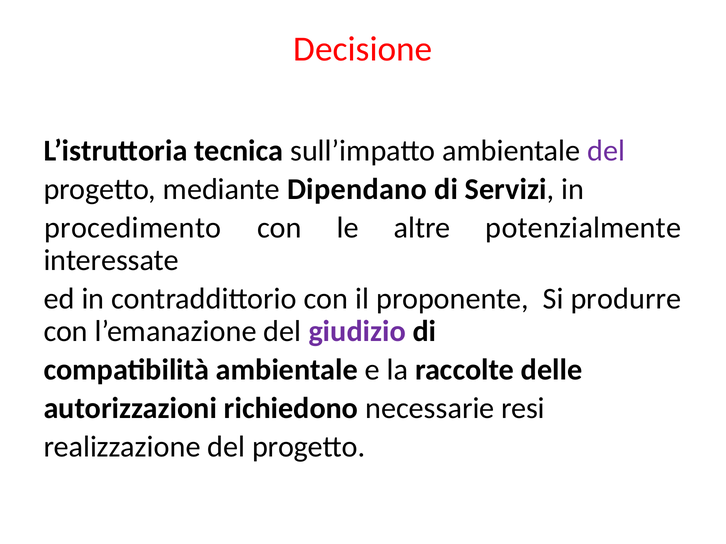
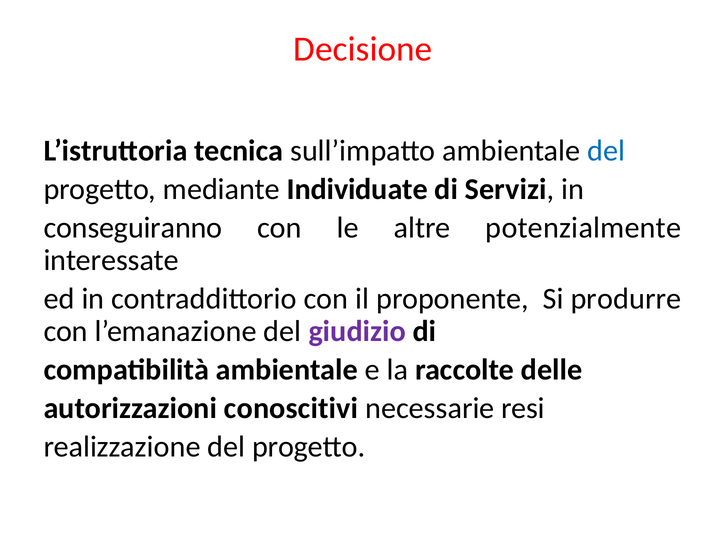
del at (606, 151) colour: purple -> blue
Dipendano: Dipendano -> Individuate
procedimento: procedimento -> conseguiranno
richiedono: richiedono -> conoscitivi
